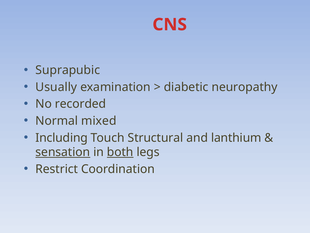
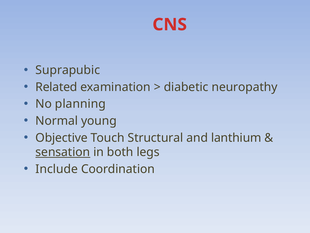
Usually: Usually -> Related
recorded: recorded -> planning
mixed: mixed -> young
Including: Including -> Objective
both underline: present -> none
Restrict: Restrict -> Include
